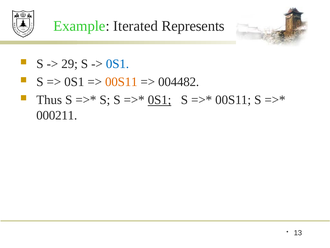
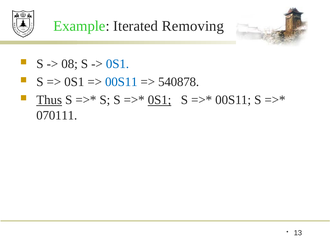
Represents: Represents -> Removing
29: 29 -> 08
00S11 at (121, 82) colour: orange -> blue
004482: 004482 -> 540878
Thus underline: none -> present
000211: 000211 -> 070111
